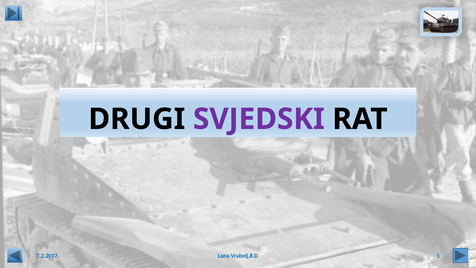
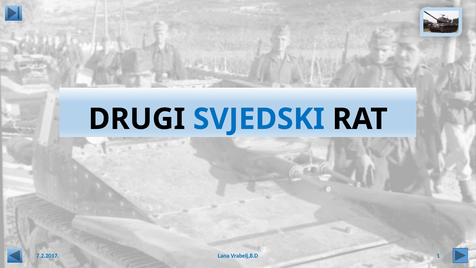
SVJEDSKI colour: purple -> blue
